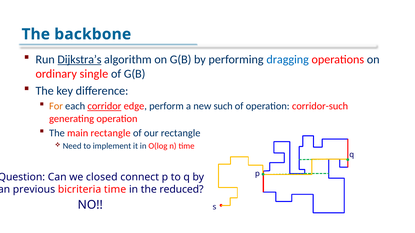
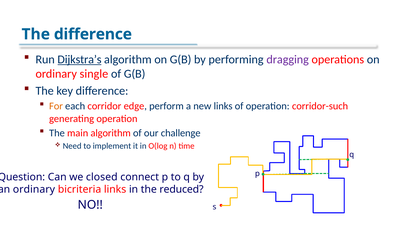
The backbone: backbone -> difference
dragging colour: blue -> purple
corridor underline: present -> none
new such: such -> links
main rectangle: rectangle -> algorithm
our rectangle: rectangle -> challenge
previous at (34, 190): previous -> ordinary
bicriteria time: time -> links
